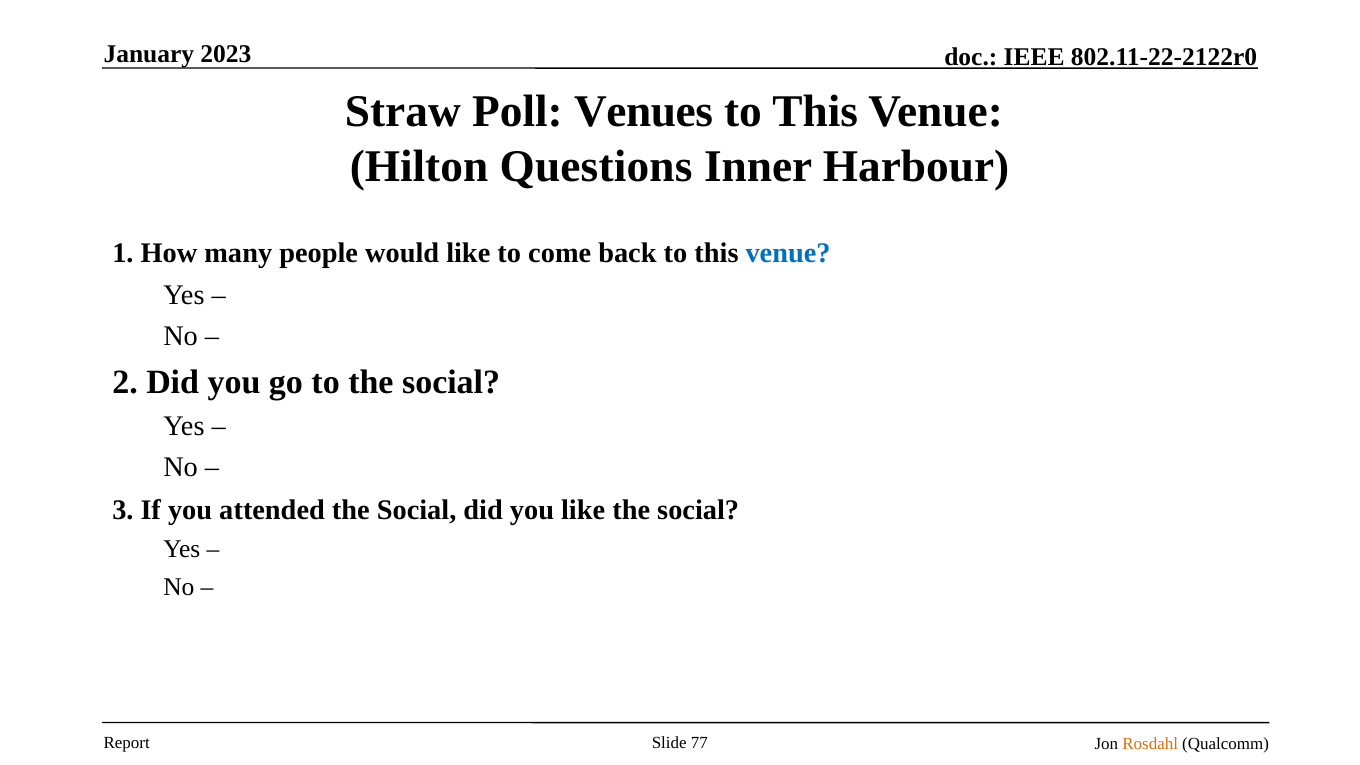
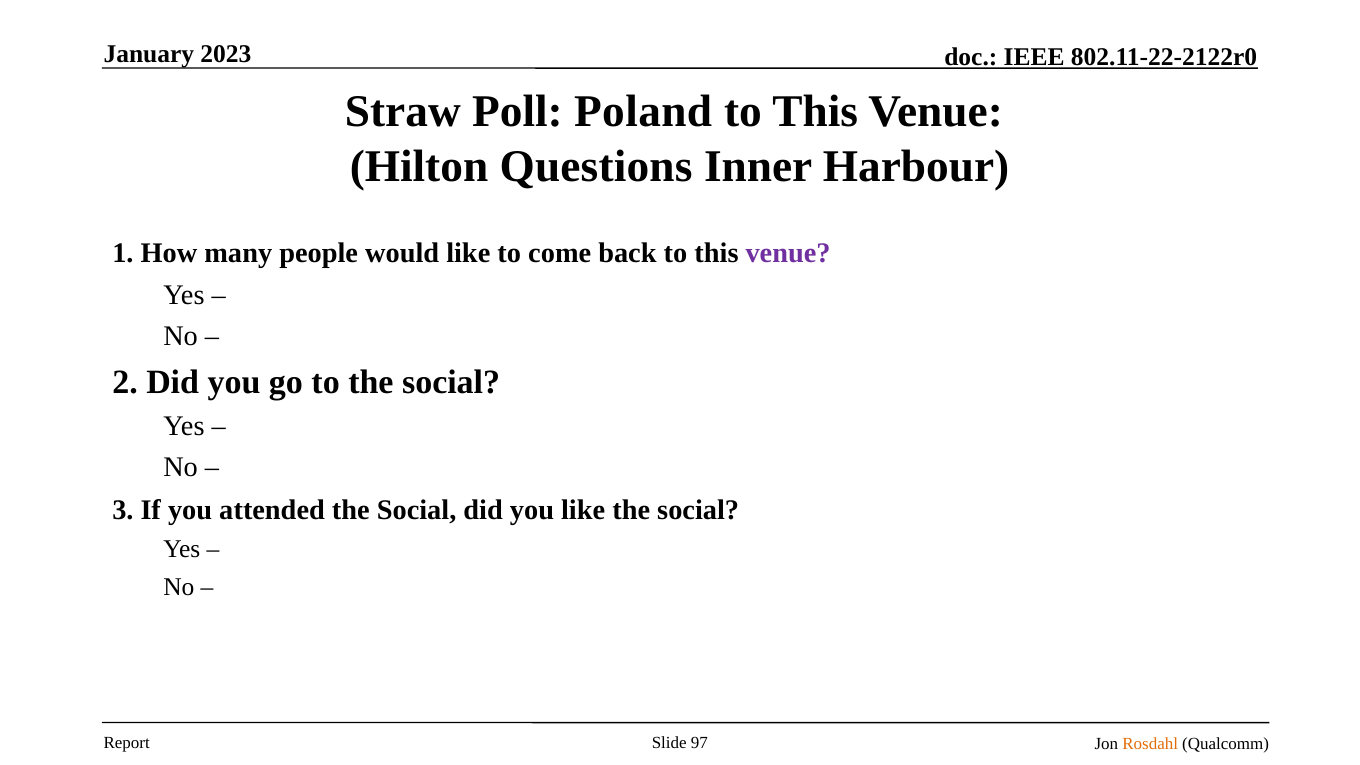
Venues: Venues -> Poland
venue at (788, 254) colour: blue -> purple
77: 77 -> 97
